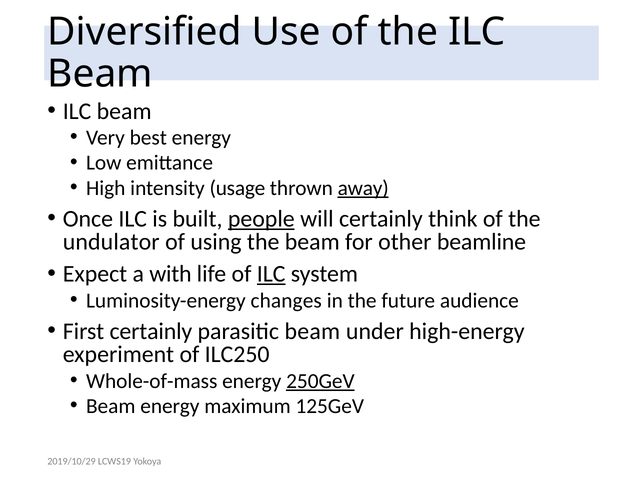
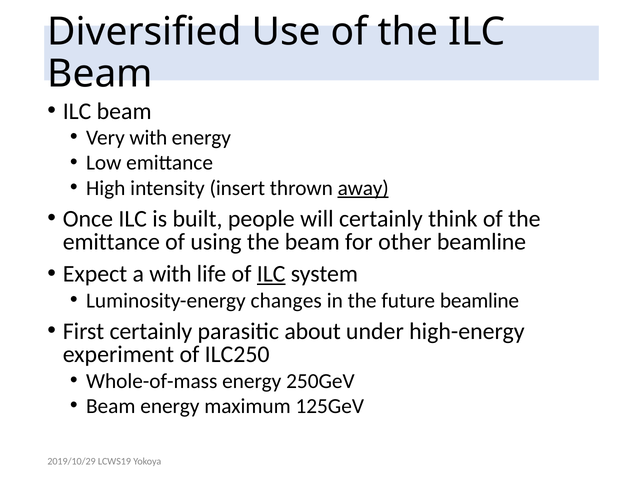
Very best: best -> with
usage: usage -> insert
people underline: present -> none
undulator at (111, 242): undulator -> emittance
future audience: audience -> beamline
parasitic beam: beam -> about
250GeV underline: present -> none
